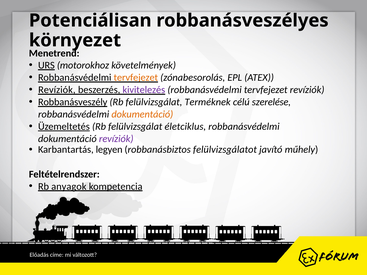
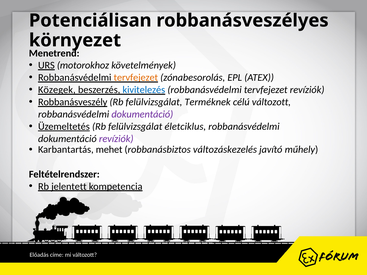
Revíziók at (57, 90): Revíziók -> Közegek
kivitelezés colour: purple -> blue
célú szerelése: szerelése -> változott
dokumentáció at (142, 114) colour: orange -> purple
legyen: legyen -> mehet
felülvizsgálatot: felülvizsgálatot -> változáskezelés
anyagok: anyagok -> jelentett
